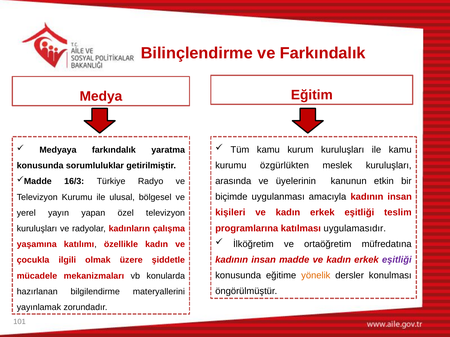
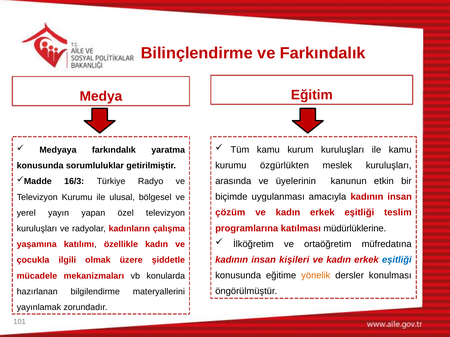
kişileri: kişileri -> çözüm
uygulamasıdır: uygulamasıdır -> müdürlüklerine
madde: madde -> kişileri
eşitliği at (397, 260) colour: purple -> blue
